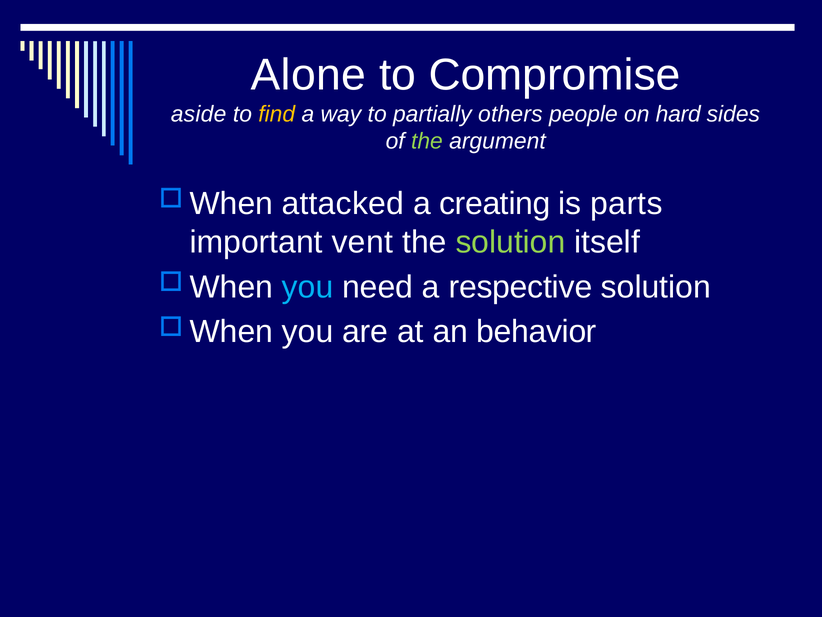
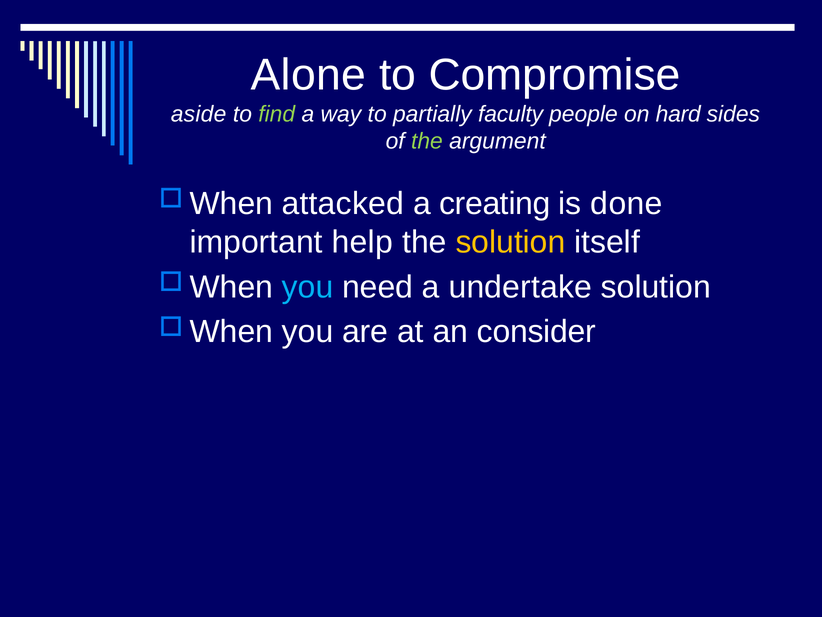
find colour: yellow -> light green
others: others -> faculty
parts: parts -> done
vent: vent -> help
solution at (511, 242) colour: light green -> yellow
respective: respective -> undertake
behavior: behavior -> consider
